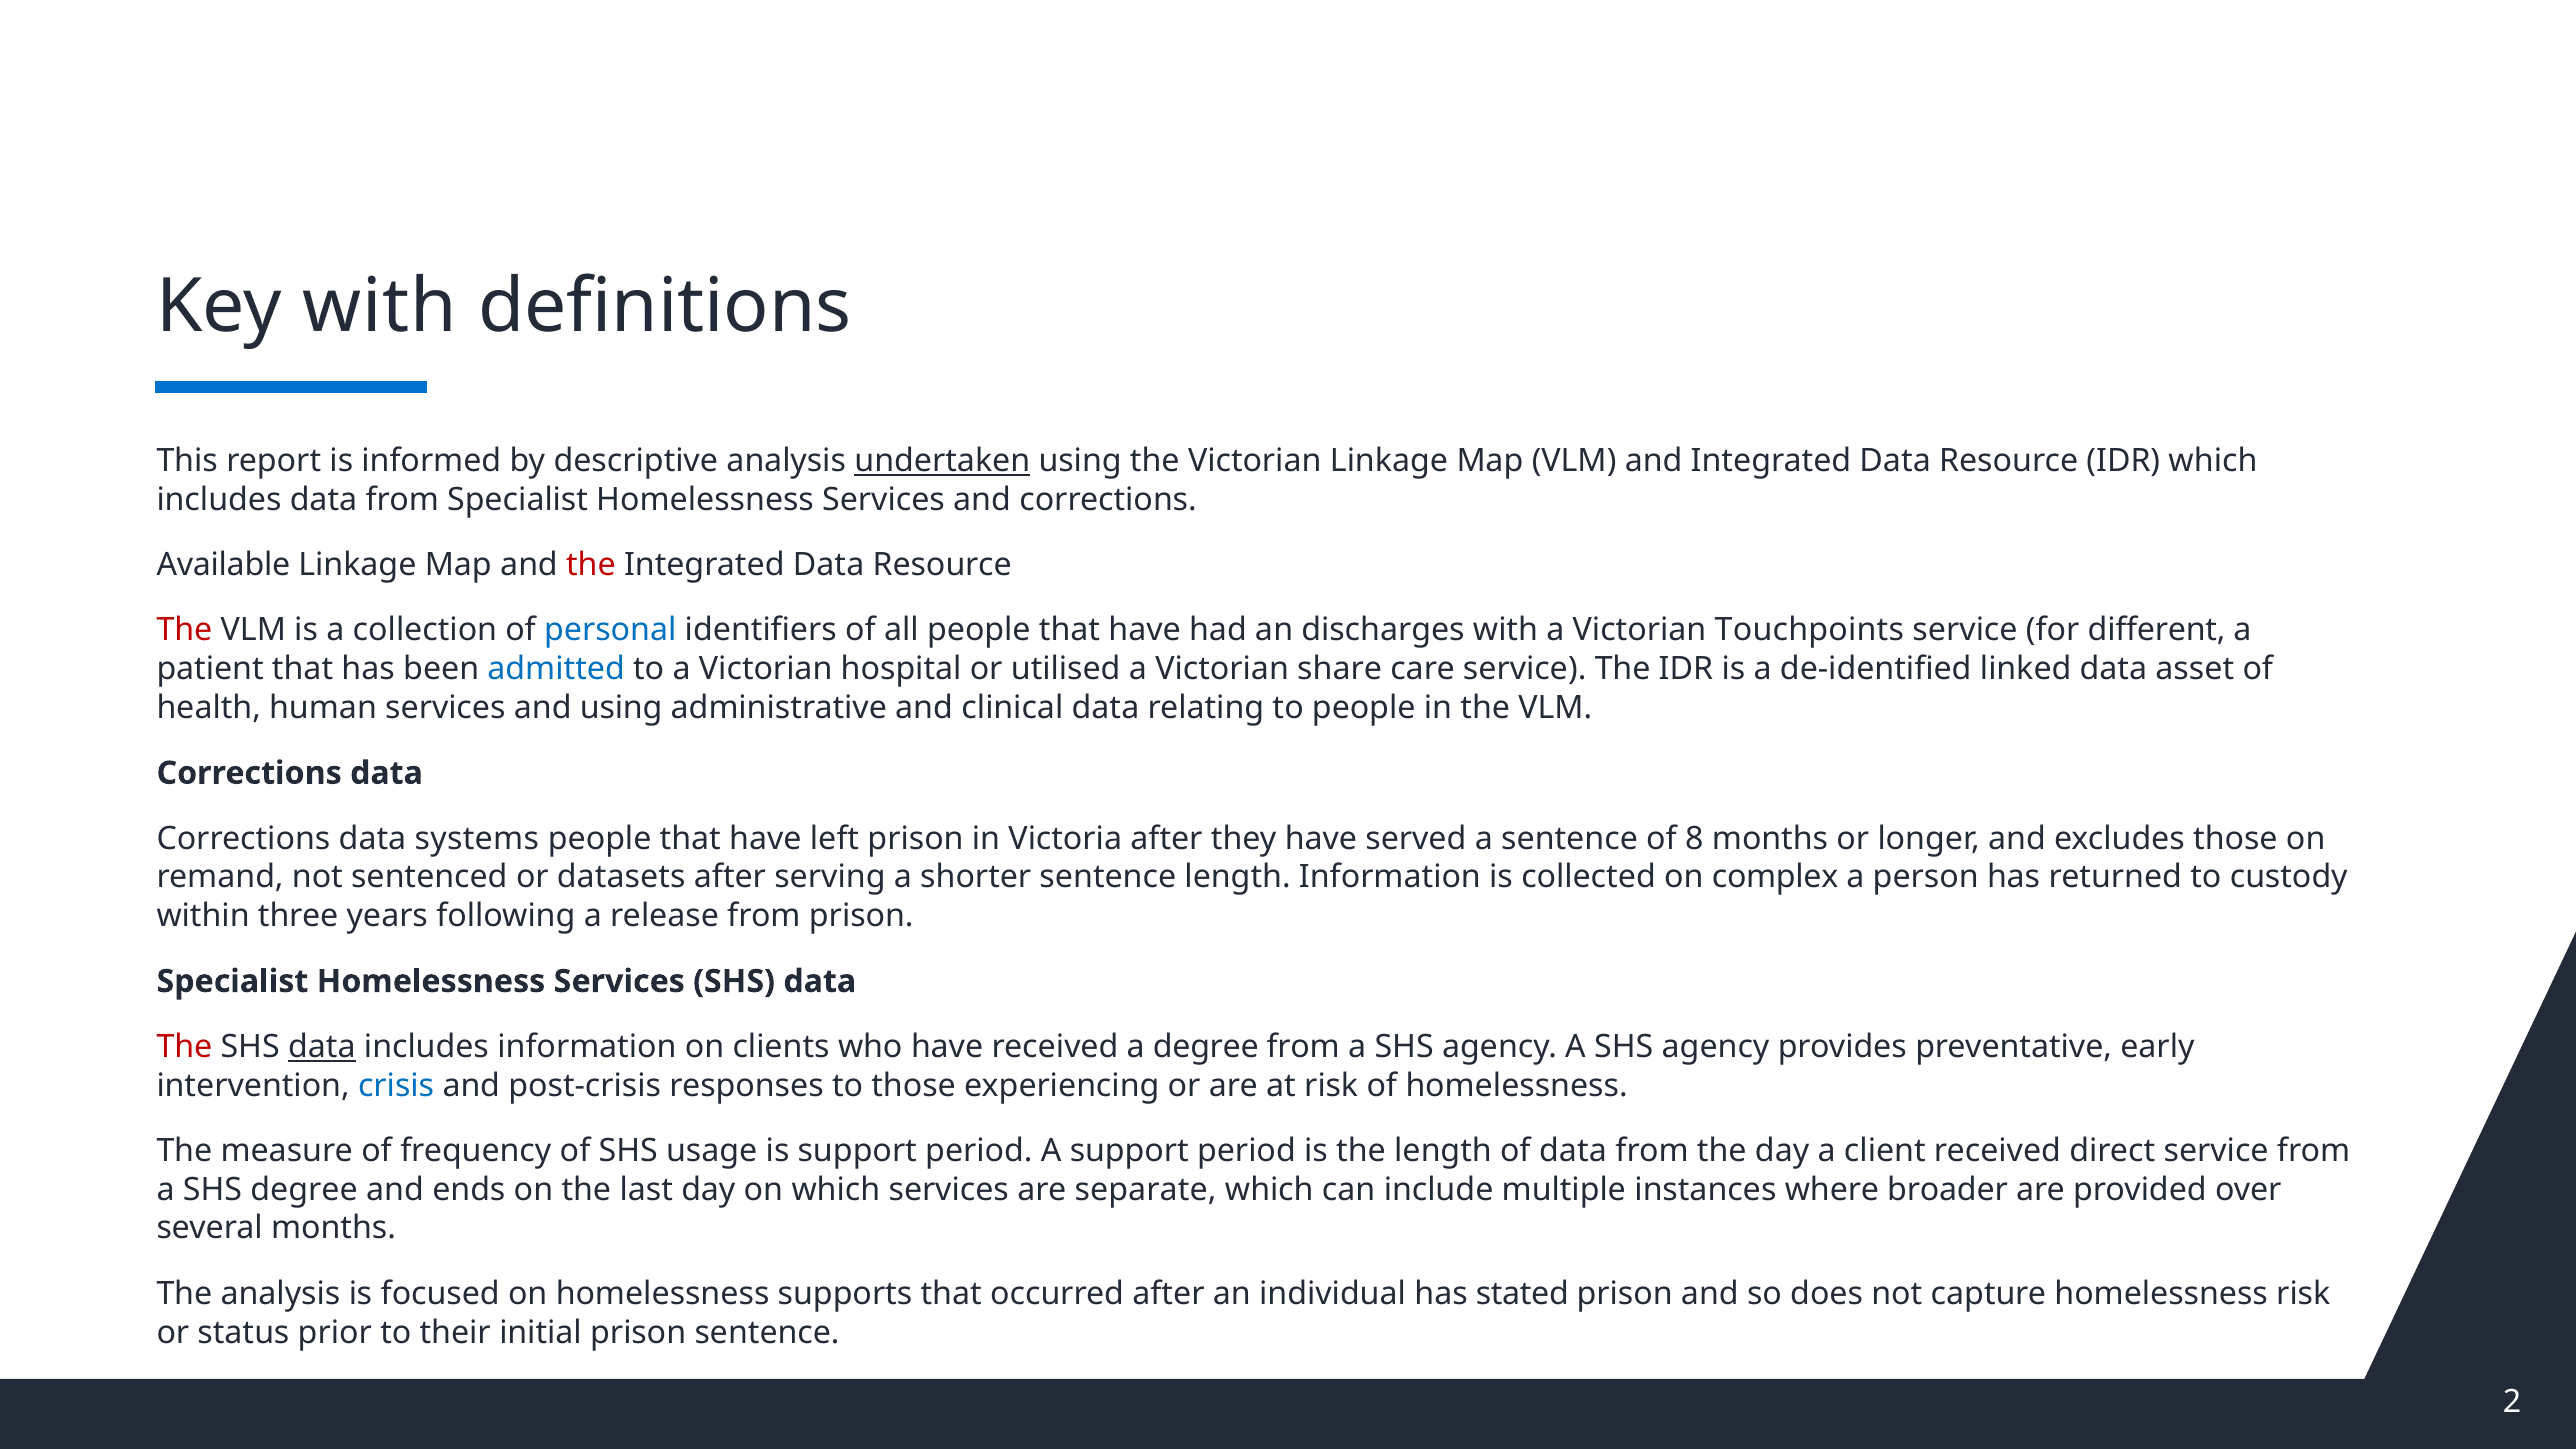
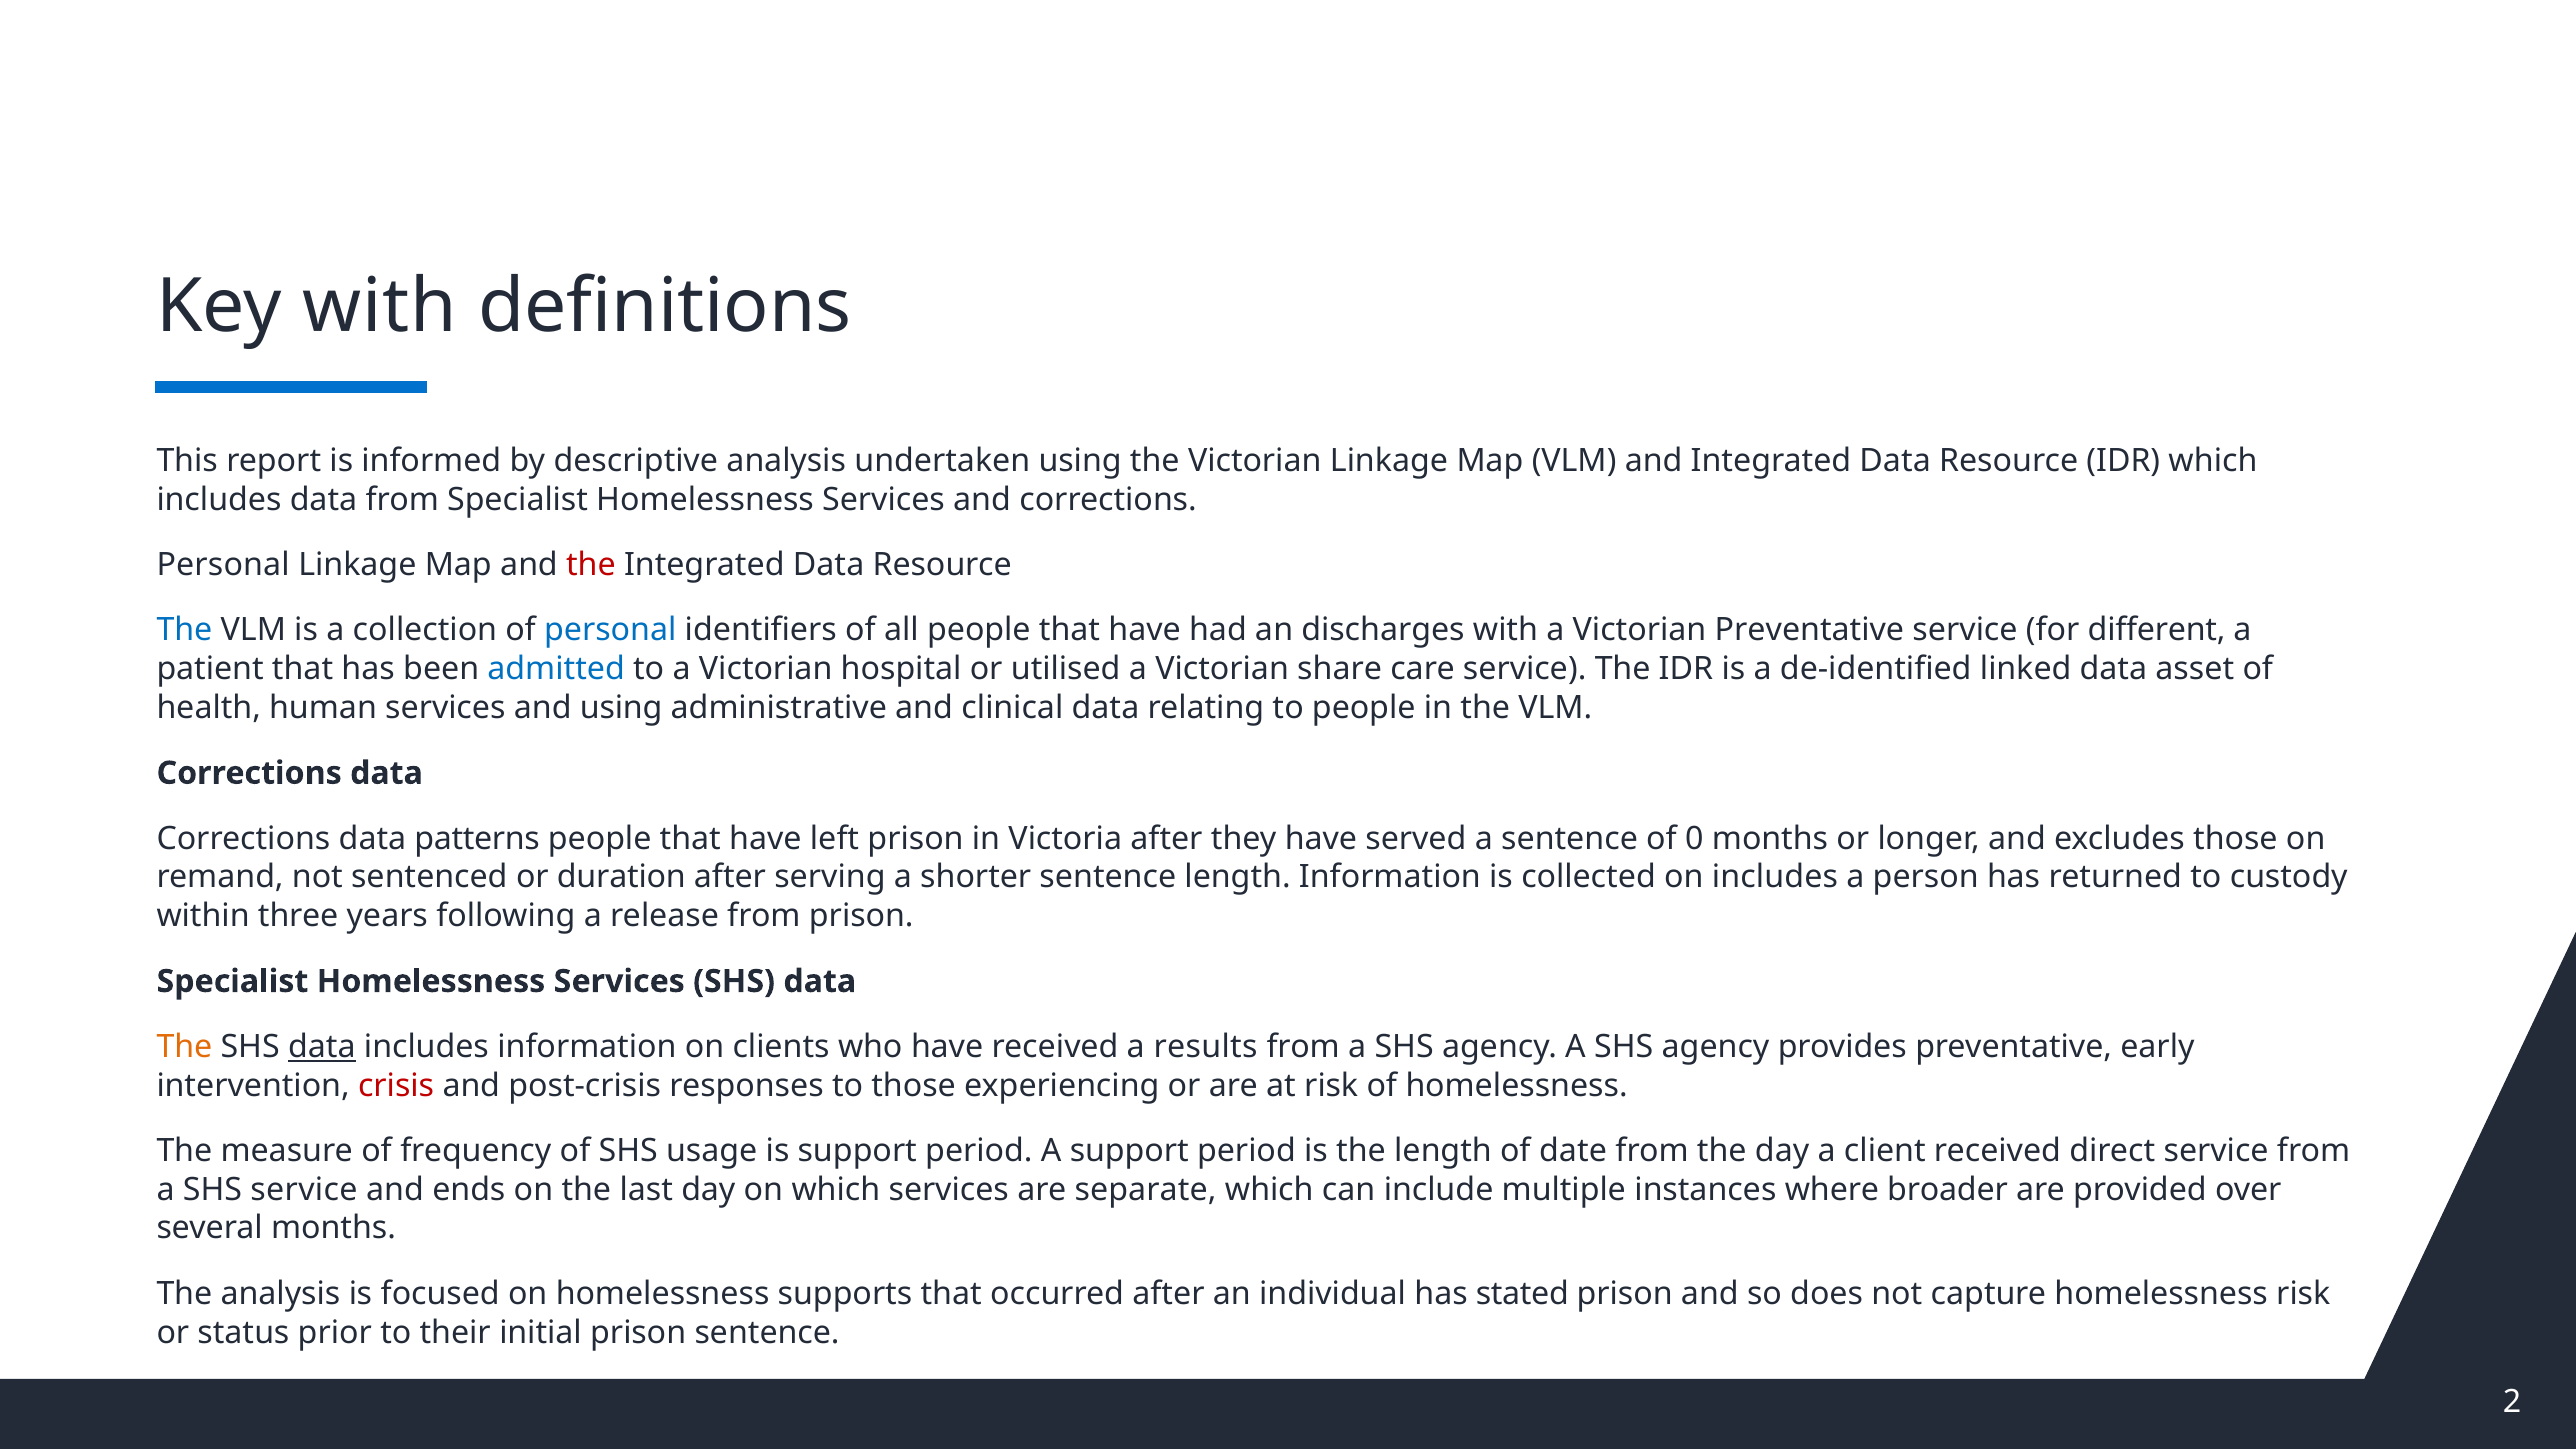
undertaken underline: present -> none
Available at (223, 565): Available -> Personal
The at (184, 630) colour: red -> blue
Victorian Touchpoints: Touchpoints -> Preventative
systems: systems -> patterns
8: 8 -> 0
datasets: datasets -> duration
on complex: complex -> includes
The at (184, 1047) colour: red -> orange
a degree: degree -> results
crisis colour: blue -> red
of data: data -> date
SHS degree: degree -> service
